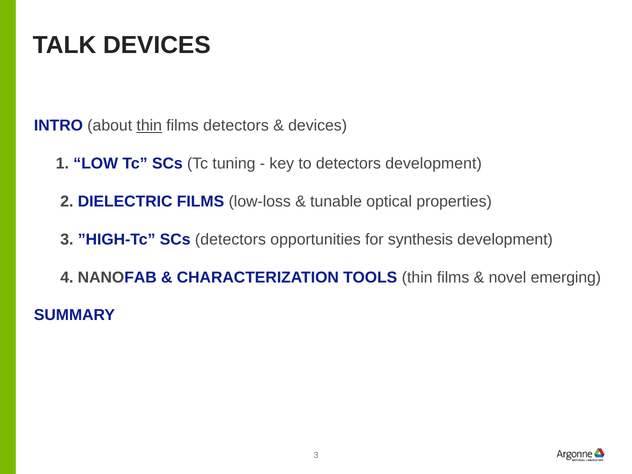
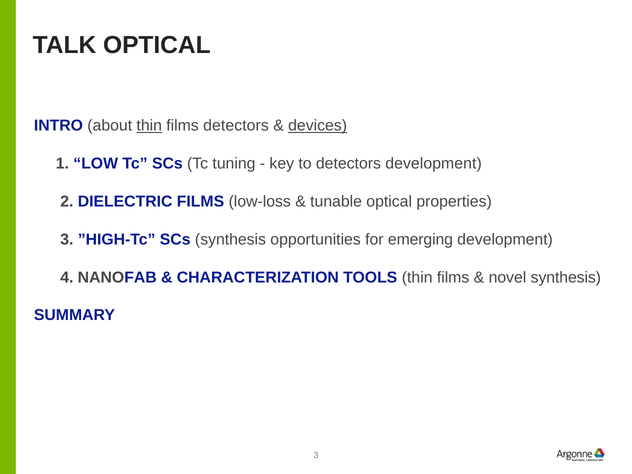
TALK DEVICES: DEVICES -> OPTICAL
devices at (318, 126) underline: none -> present
SCs detectors: detectors -> synthesis
synthesis: synthesis -> emerging
novel emerging: emerging -> synthesis
